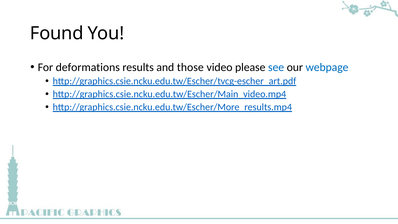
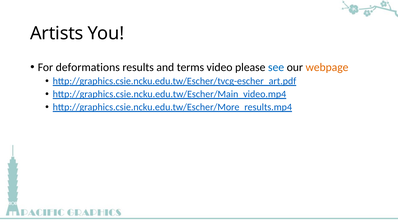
Found: Found -> Artists
those: those -> terms
webpage colour: blue -> orange
